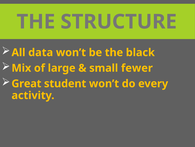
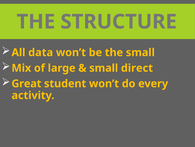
the black: black -> small
fewer: fewer -> direct
